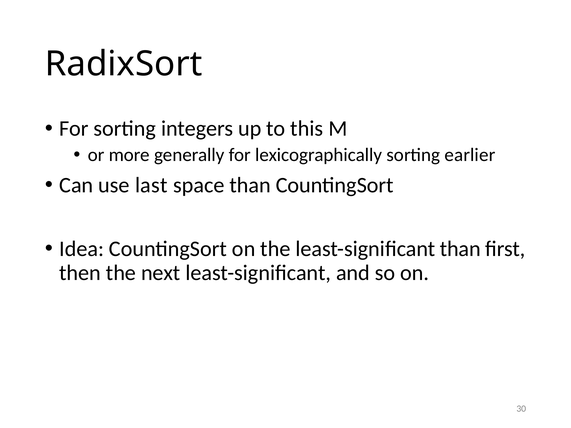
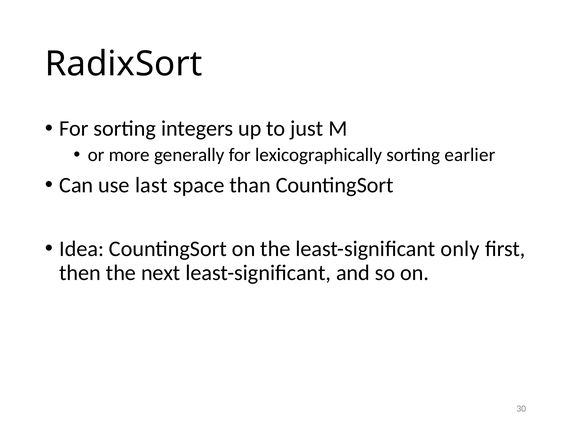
this: this -> just
least-significant than: than -> only
